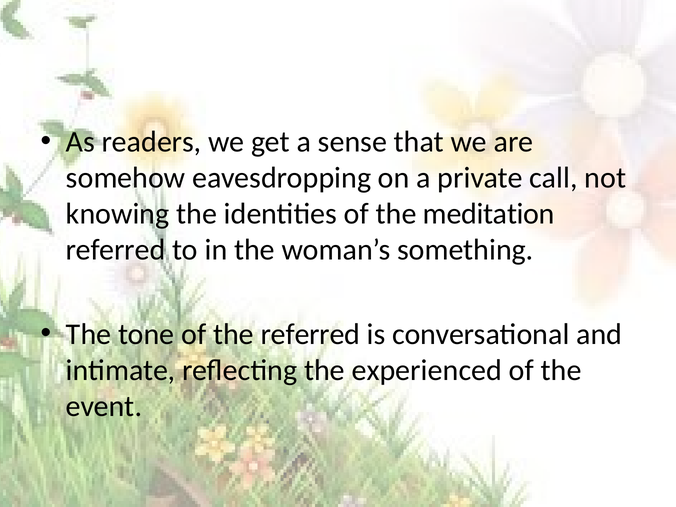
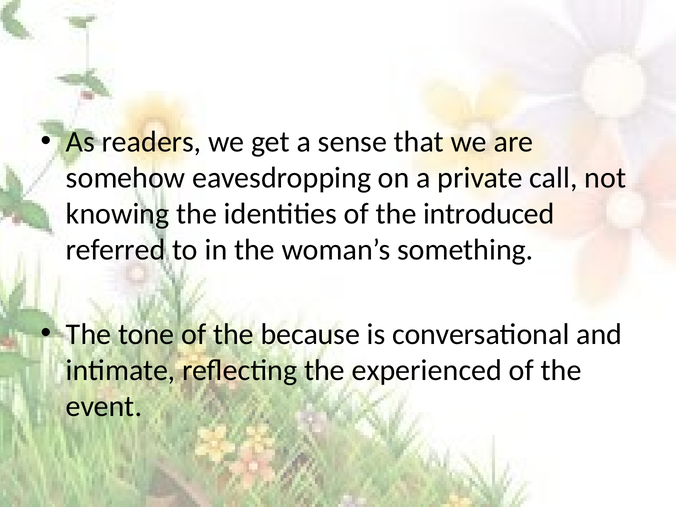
meditation: meditation -> introduced
the referred: referred -> because
